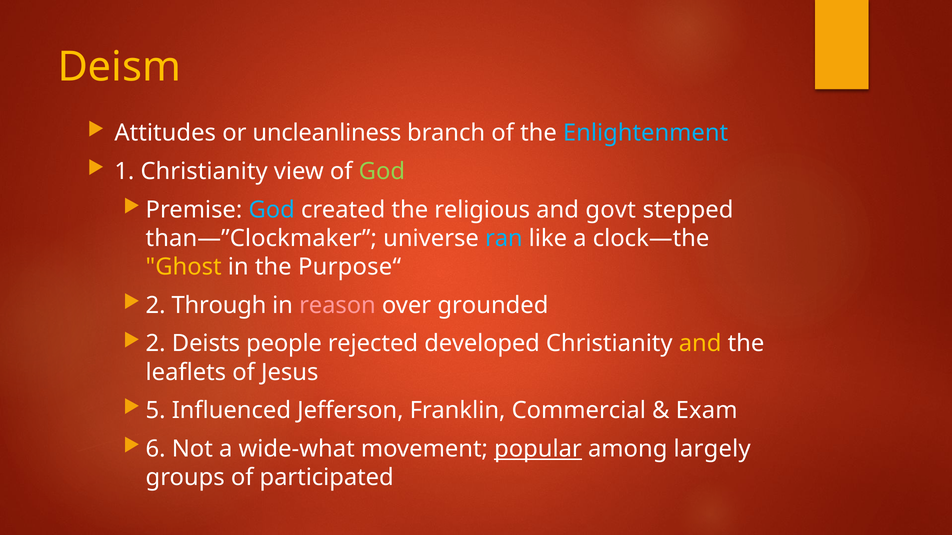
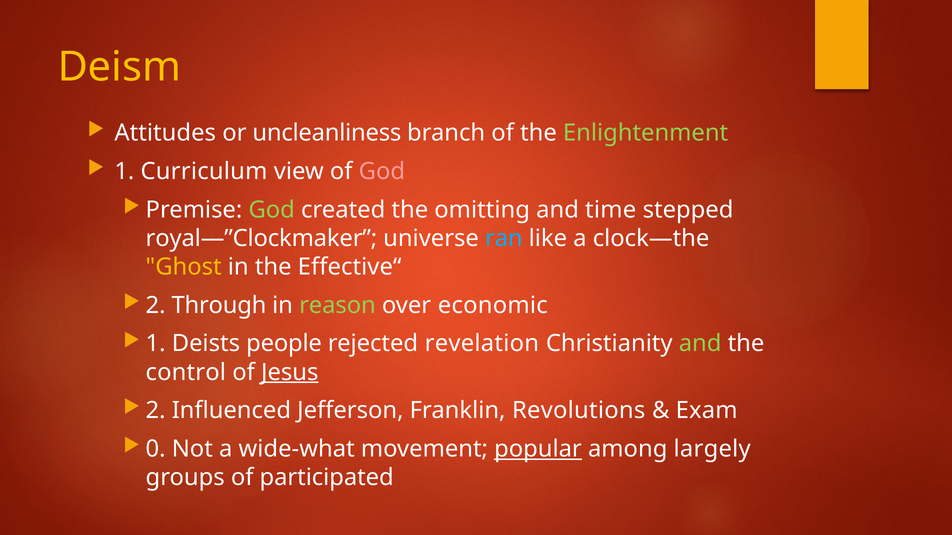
Enlightenment colour: light blue -> light green
1 Christianity: Christianity -> Curriculum
God at (382, 171) colour: light green -> pink
God at (272, 210) colour: light blue -> light green
religious: religious -> omitting
govt: govt -> time
than—”Clockmaker: than—”Clockmaker -> royal—”Clockmaker
Purpose“: Purpose“ -> Effective“
reason colour: pink -> light green
grounded: grounded -> economic
2 at (156, 344): 2 -> 1
developed: developed -> revelation
and at (700, 344) colour: yellow -> light green
leaflets: leaflets -> control
Jesus underline: none -> present
5 at (156, 411): 5 -> 2
Commercial: Commercial -> Revolutions
6: 6 -> 0
